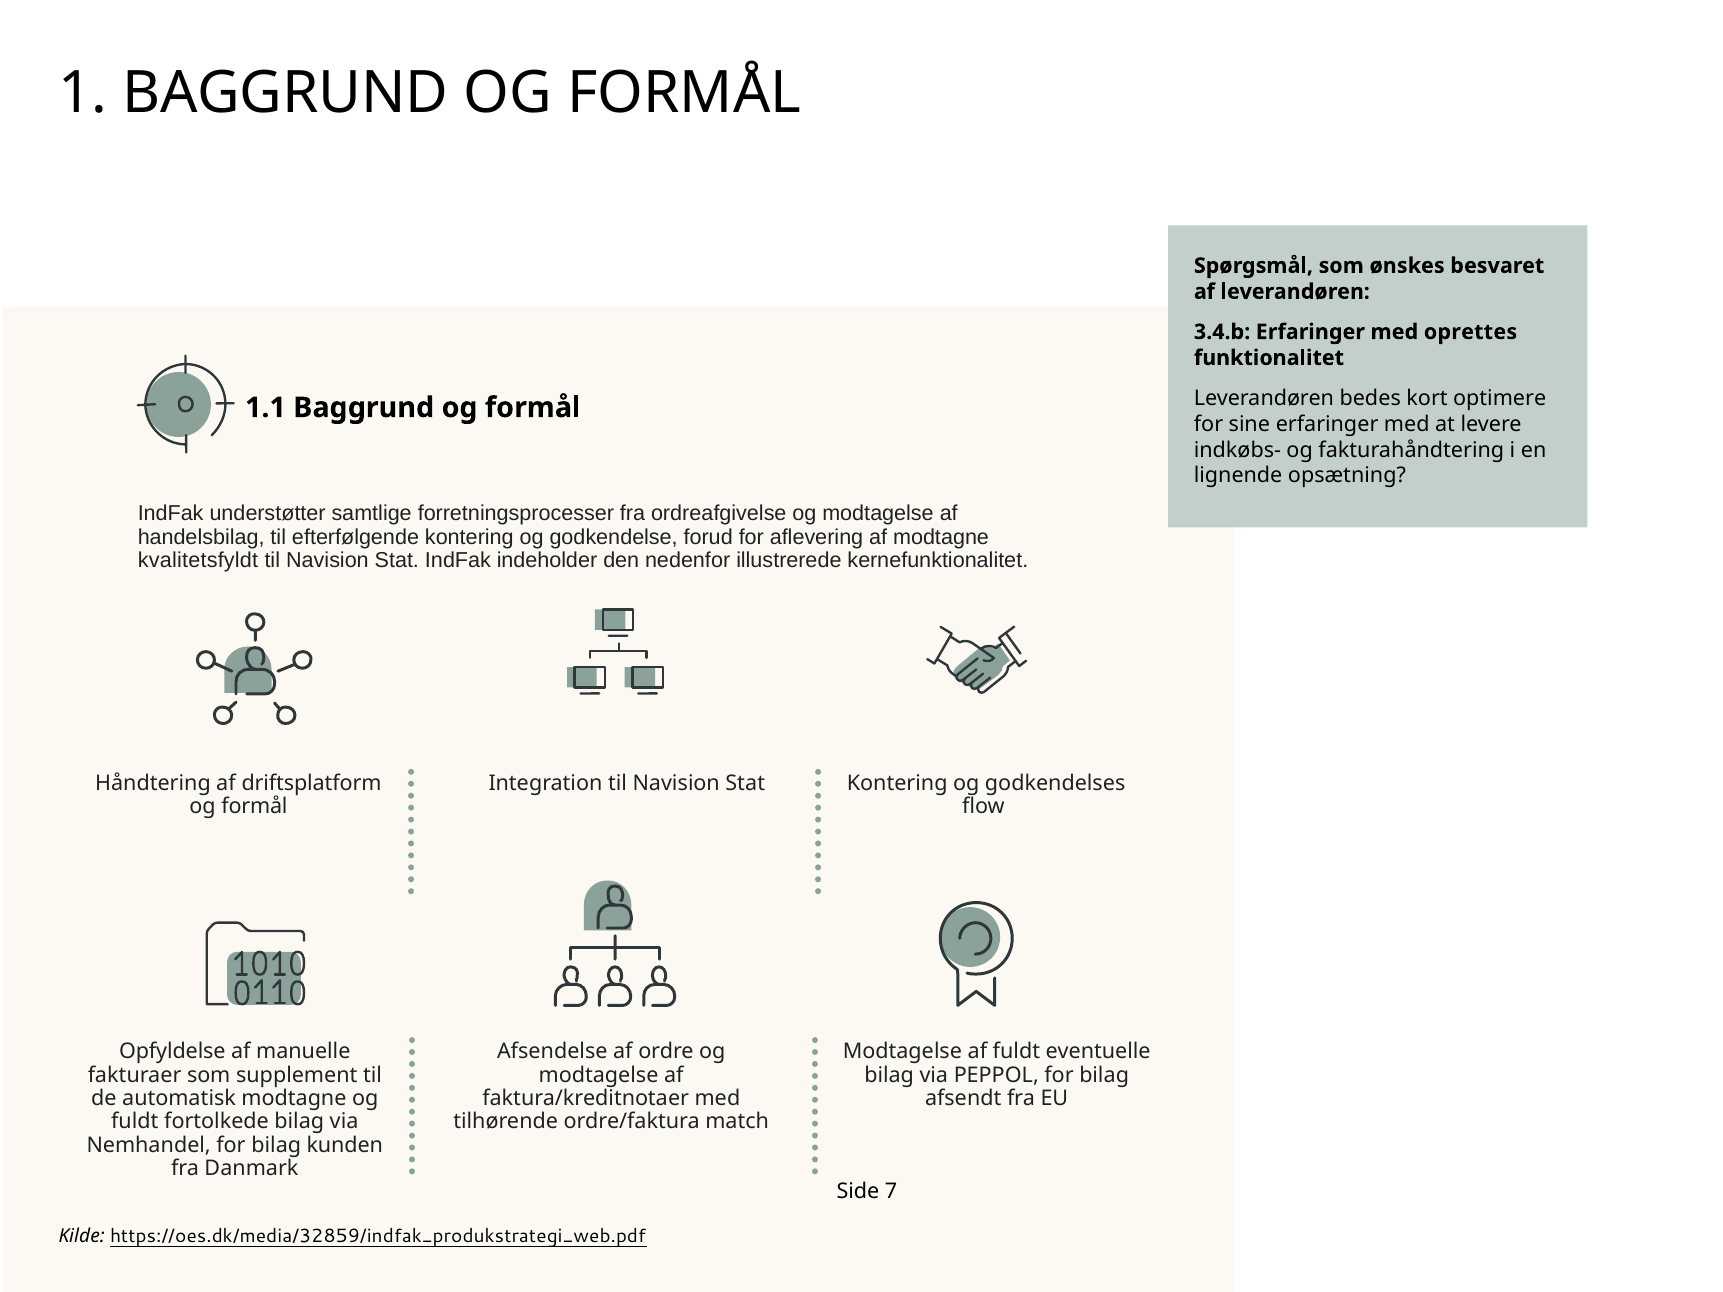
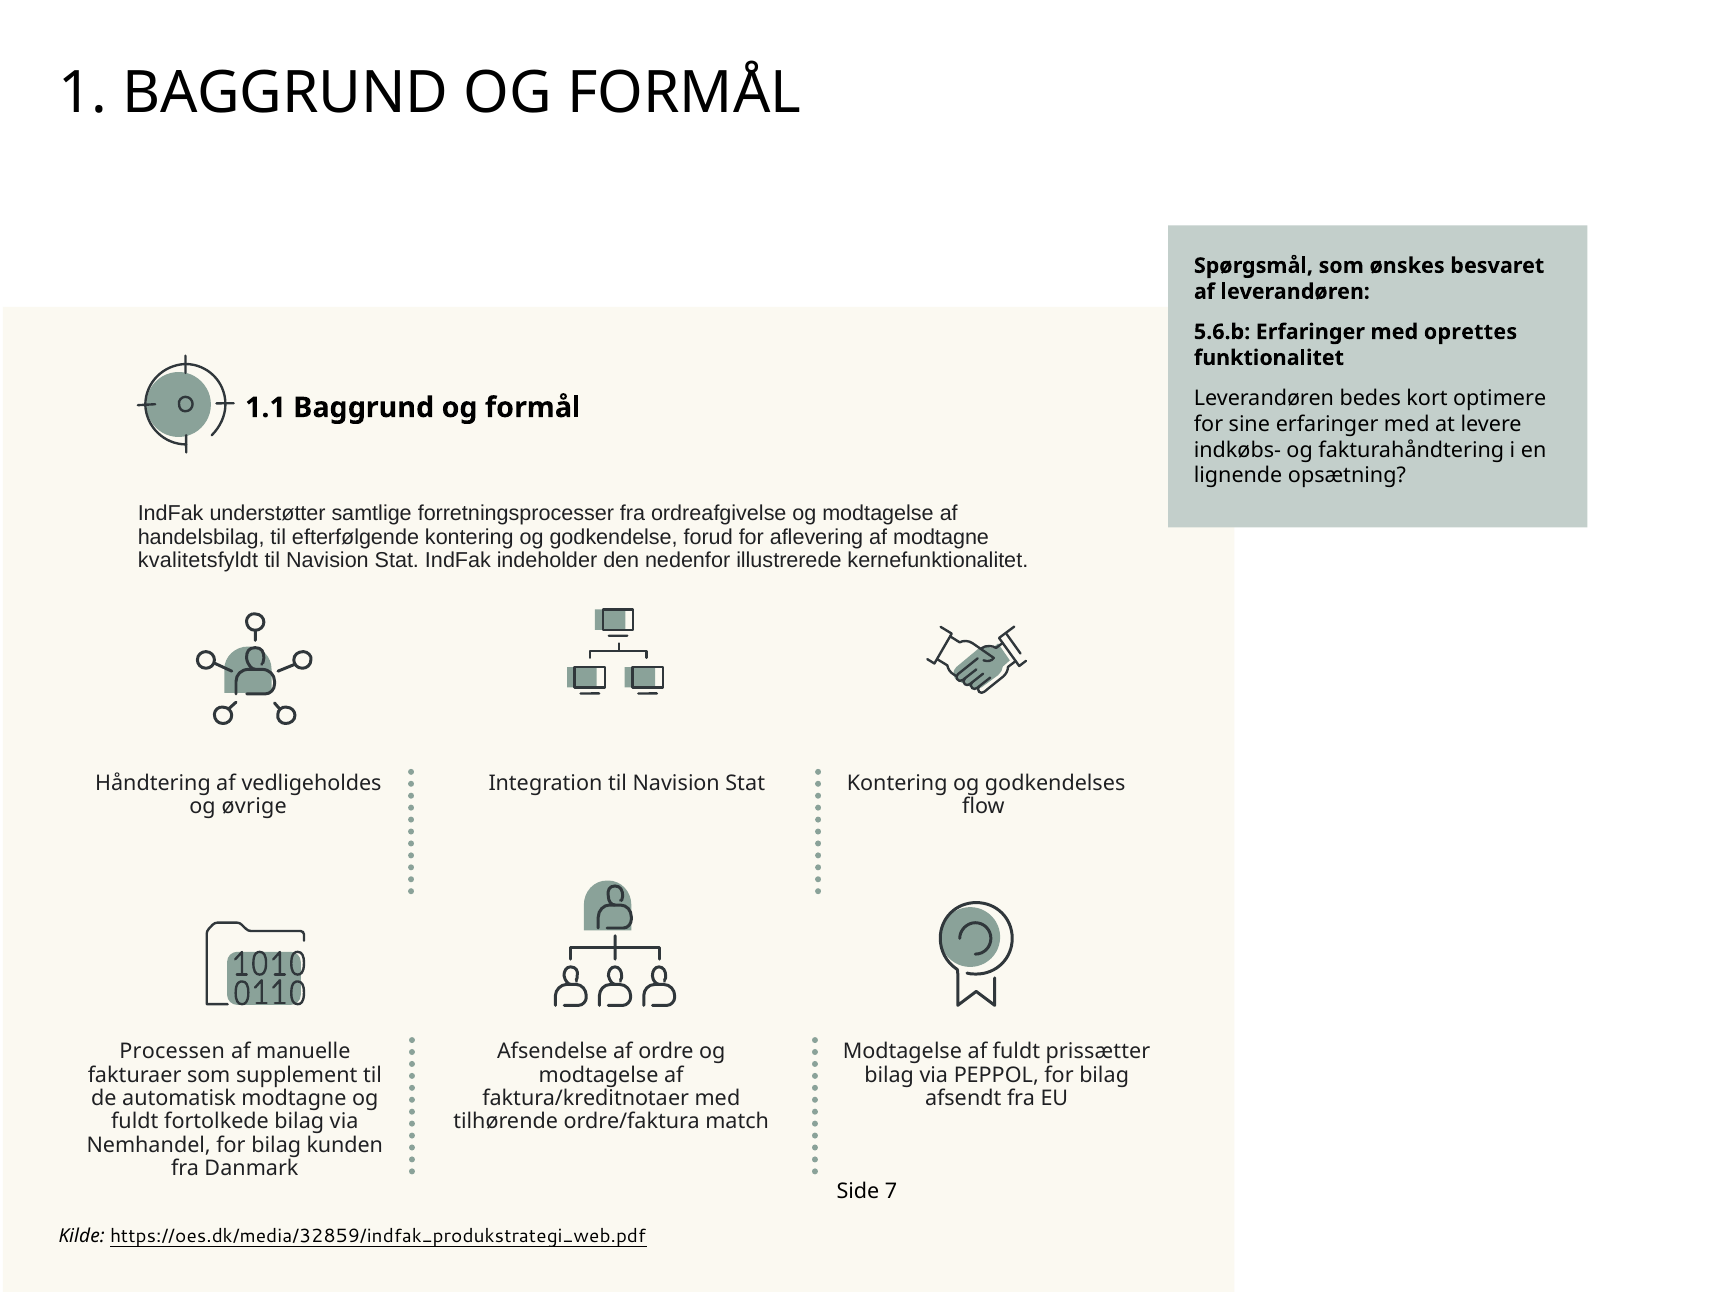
3.4.b: 3.4.b -> 5.6.b
driftsplatform: driftsplatform -> vedligeholdes
formål at (254, 807): formål -> øvrige
Opfyldelse: Opfyldelse -> Processen
eventuelle: eventuelle -> prissætter
